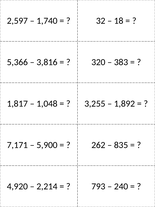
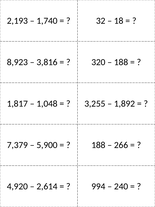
2,597: 2,597 -> 2,193
5,366: 5,366 -> 8,923
383 at (121, 62): 383 -> 188
7,171: 7,171 -> 7,379
262 at (98, 145): 262 -> 188
835: 835 -> 266
2,214: 2,214 -> 2,614
793: 793 -> 994
